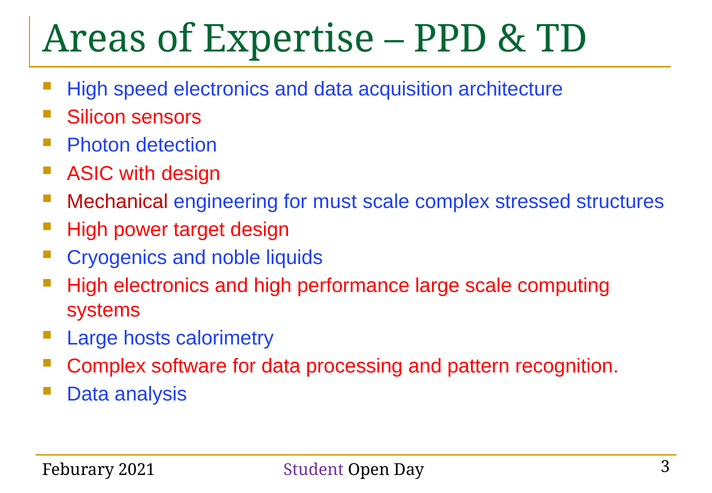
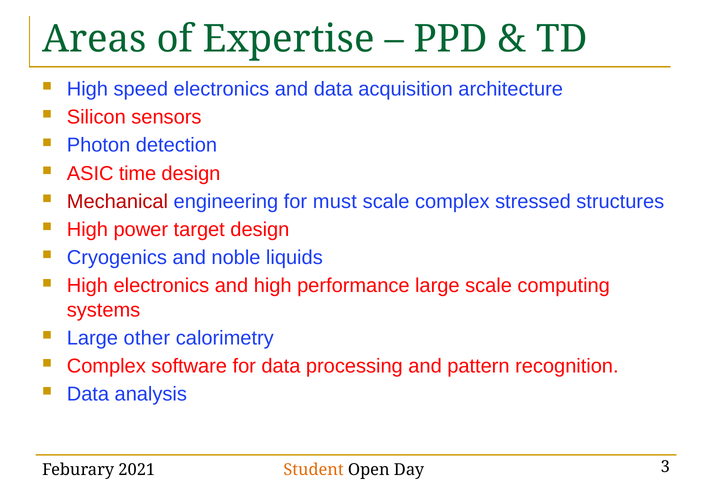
with: with -> time
hosts: hosts -> other
Student colour: purple -> orange
